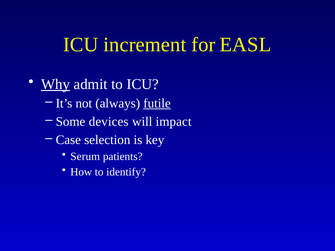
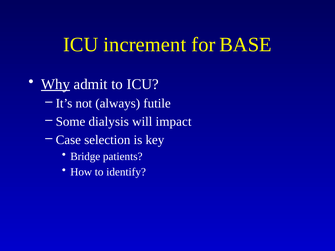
EASL: EASL -> BASE
futile underline: present -> none
devices: devices -> dialysis
Serum: Serum -> Bridge
